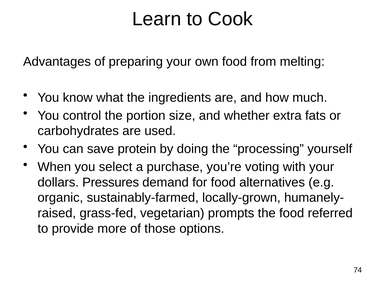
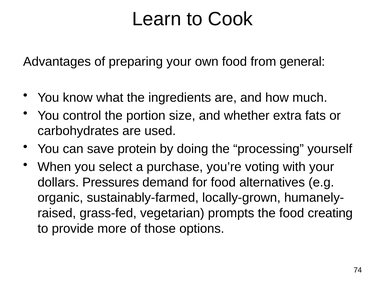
melting: melting -> general
referred: referred -> creating
